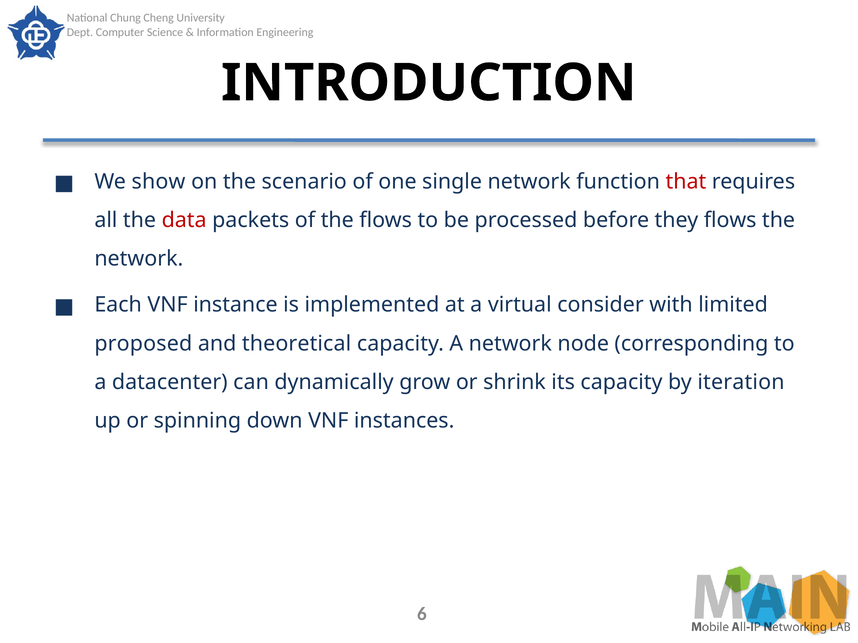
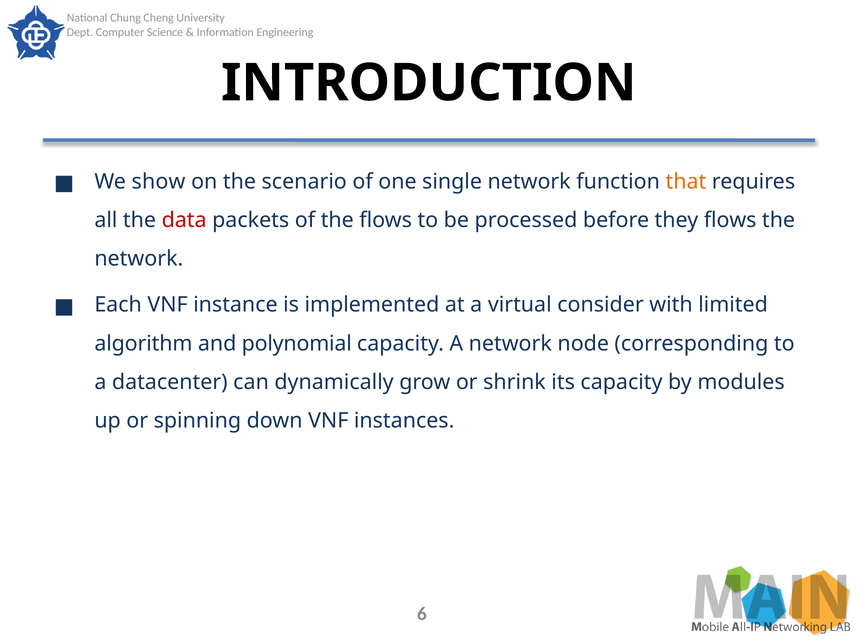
that colour: red -> orange
proposed: proposed -> algorithm
theoretical: theoretical -> polynomial
iteration: iteration -> modules
